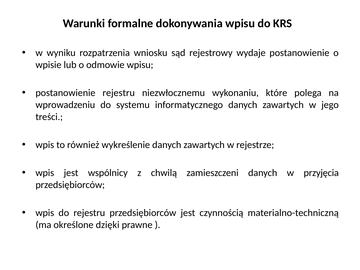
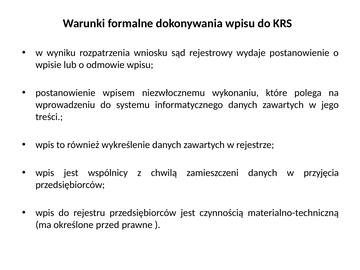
postanowienie rejestru: rejestru -> wpisem
dzięki: dzięki -> przed
